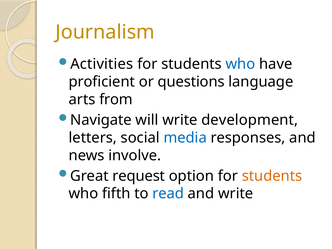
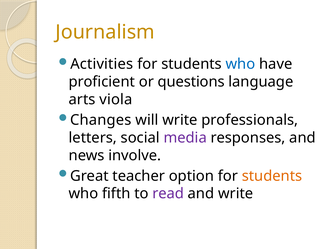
from: from -> viola
Navigate: Navigate -> Changes
development: development -> professionals
media colour: blue -> purple
request: request -> teacher
read colour: blue -> purple
